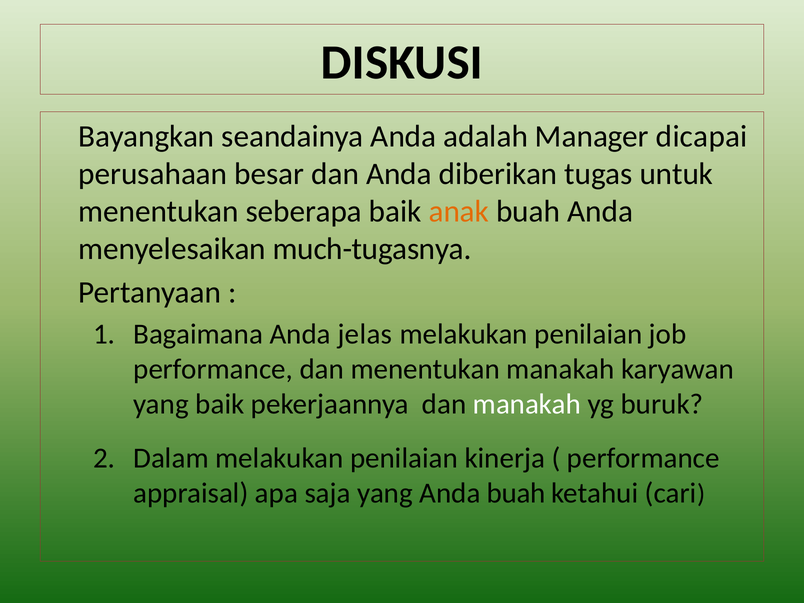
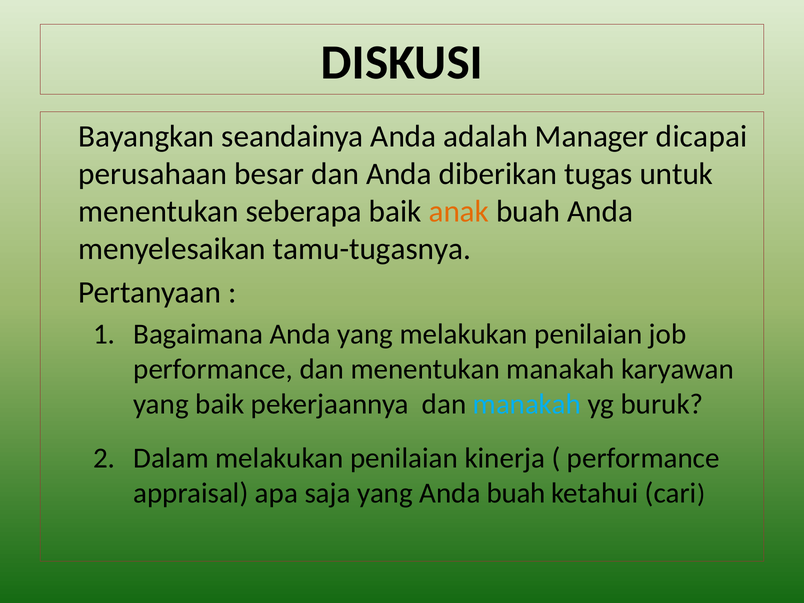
much-tugasnya: much-tugasnya -> tamu-tugasnya
Anda jelas: jelas -> yang
manakah at (527, 404) colour: white -> light blue
